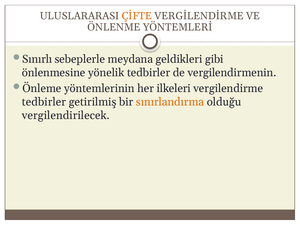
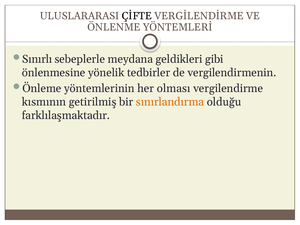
ÇİFTE colour: orange -> black
ilkeleri: ilkeleri -> olması
tedbirler at (44, 102): tedbirler -> kısmının
vergilendirilecek: vergilendirilecek -> farklılaşmaktadır
